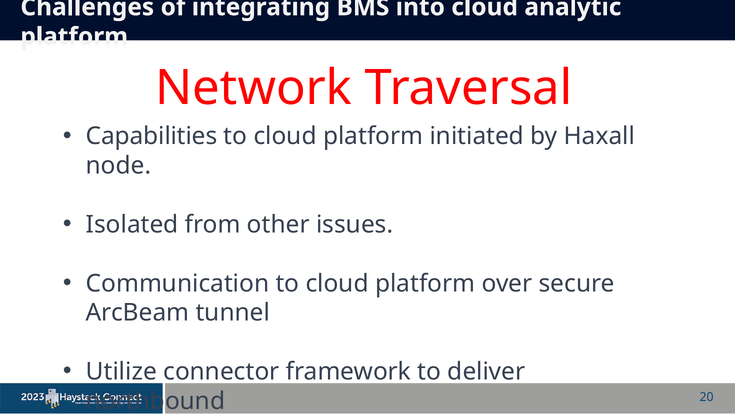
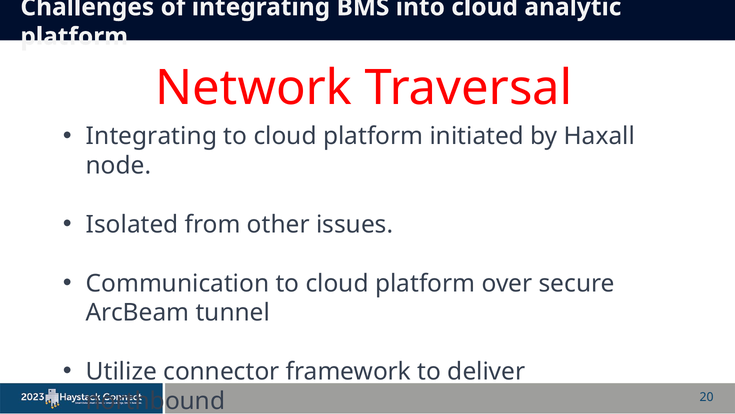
Capabilities at (152, 136): Capabilities -> Integrating
